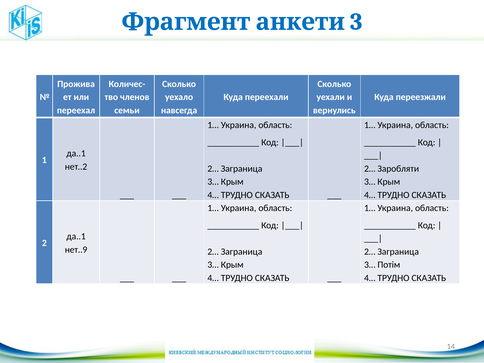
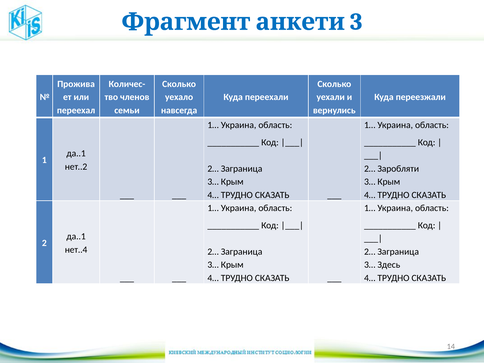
нет..9: нет..9 -> нет..4
Потім: Потім -> Здесь
